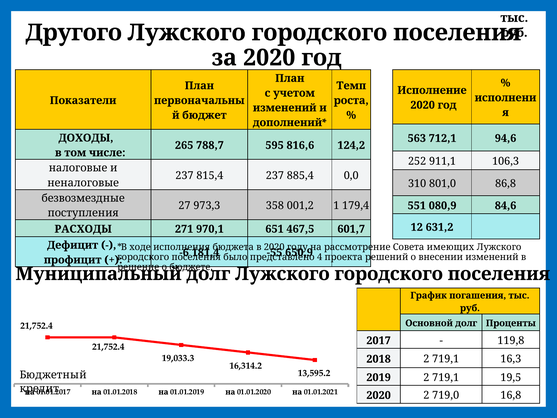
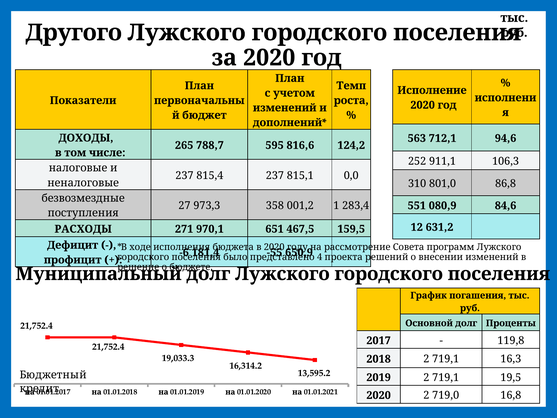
885,4: 885,4 -> 815,1
179,4: 179,4 -> 283,4
601,7: 601,7 -> 159,5
имеющих: имеющих -> программ
